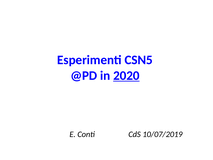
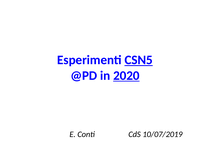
CSN5 underline: none -> present
